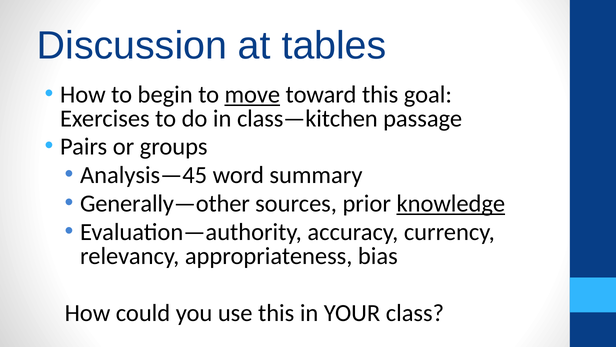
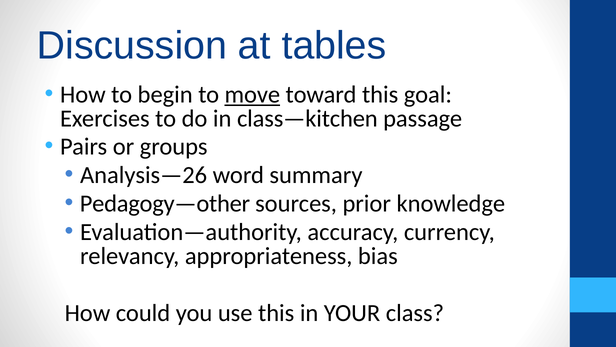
Analysis—45: Analysis—45 -> Analysis—26
Generally—other: Generally—other -> Pedagogy—other
knowledge underline: present -> none
